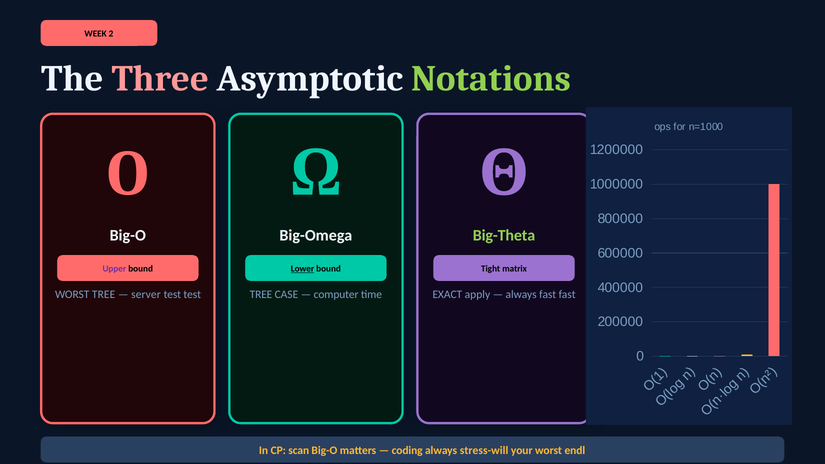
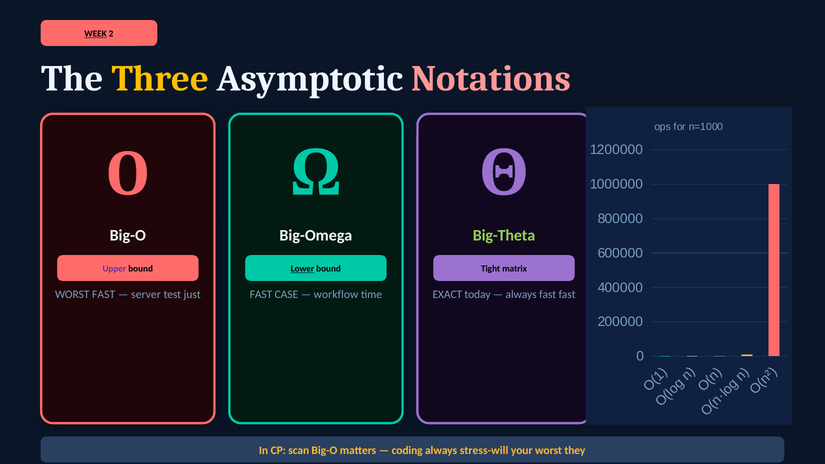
WEEK underline: none -> present
Three colour: pink -> yellow
Notations colour: light green -> pink
WORST TREE: TREE -> FAST
test test: test -> just
TREE at (261, 295): TREE -> FAST
computer: computer -> workflow
apply: apply -> today
endl: endl -> they
